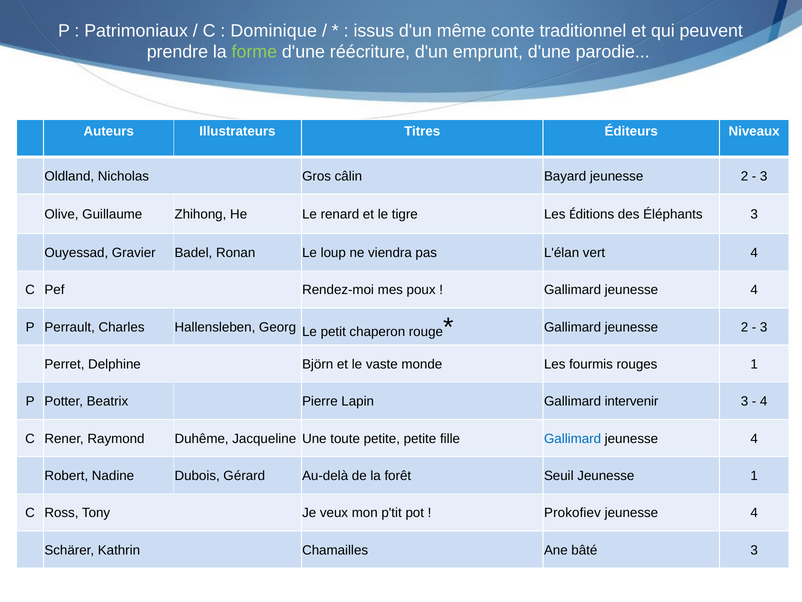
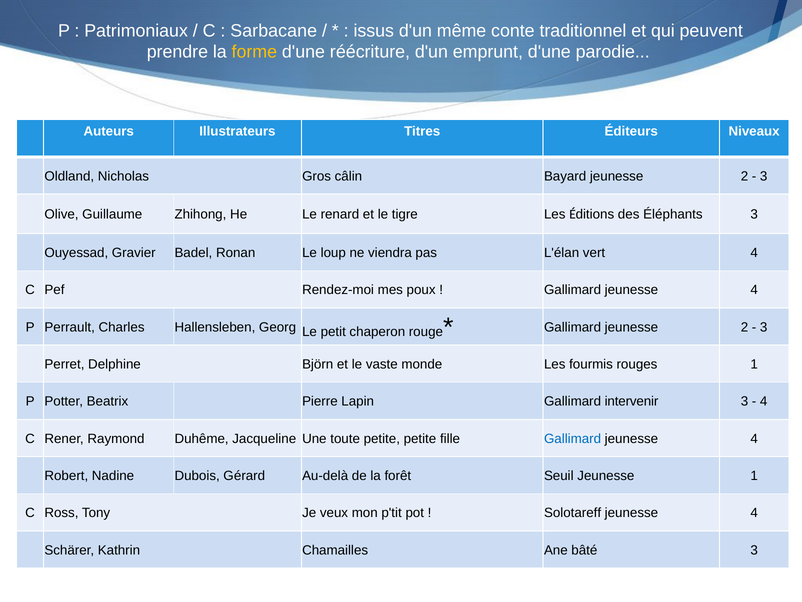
Dominique: Dominique -> Sarbacane
forme colour: light green -> yellow
Prokofiev: Prokofiev -> Solotareff
